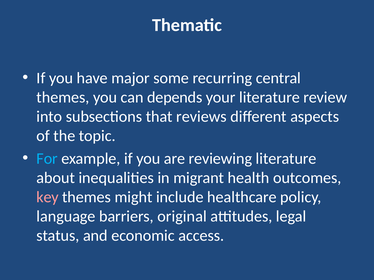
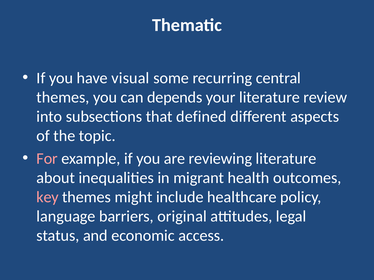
major: major -> visual
reviews: reviews -> defined
For colour: light blue -> pink
